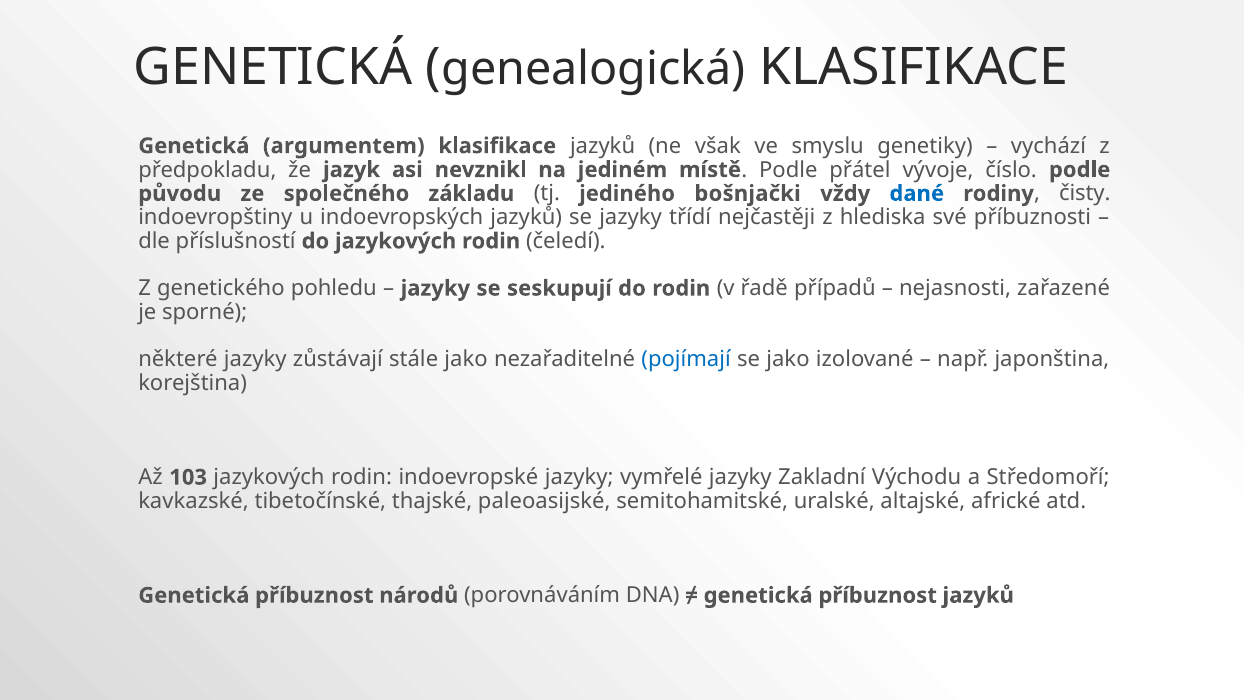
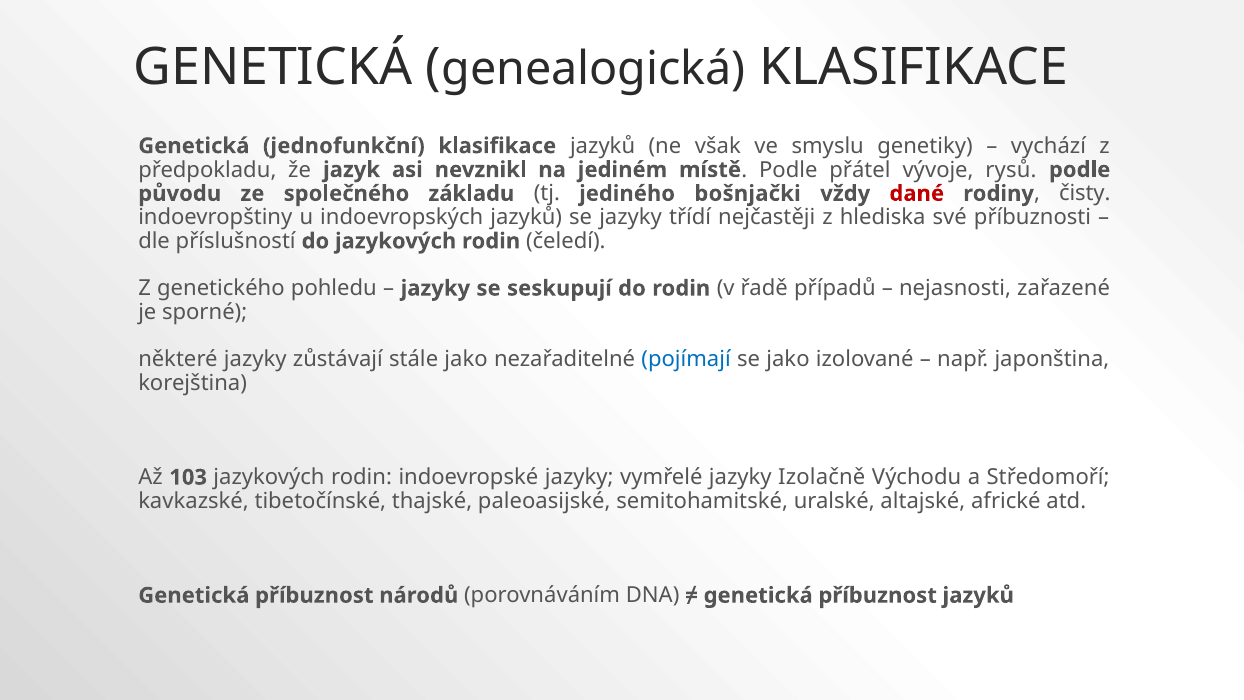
argumentem: argumentem -> jednofunkční
číslo: číslo -> rysů
dané colour: blue -> red
Zakladní: Zakladní -> Izolačně
